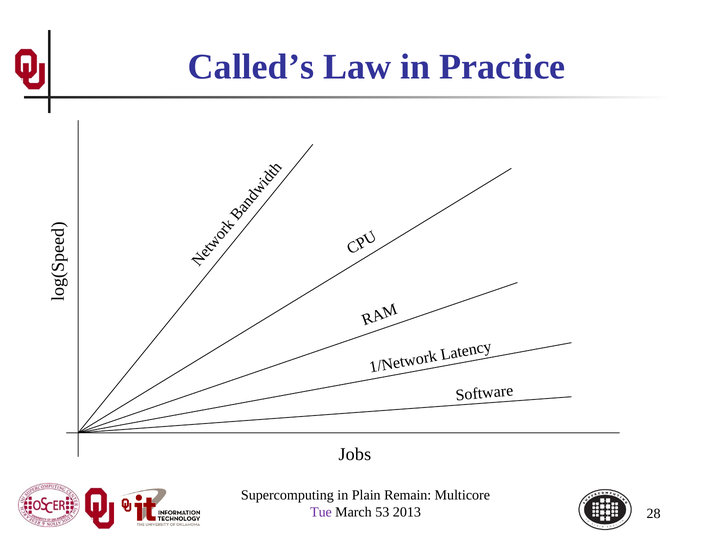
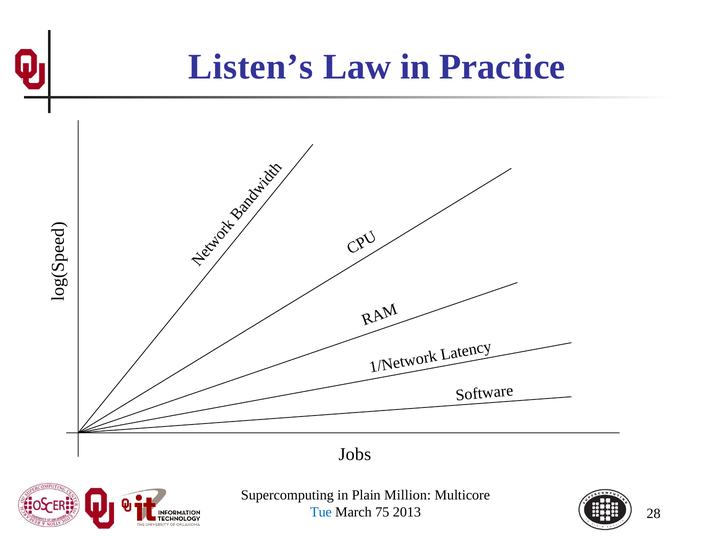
Called’s: Called’s -> Listen’s
Remain: Remain -> Million
Tue colour: purple -> blue
53: 53 -> 75
